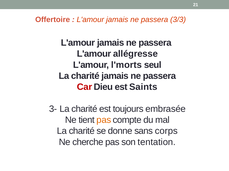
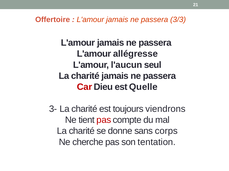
l'morts: l'morts -> l'aucun
Saints: Saints -> Quelle
embrasée: embrasée -> viendrons
pas at (104, 120) colour: orange -> red
